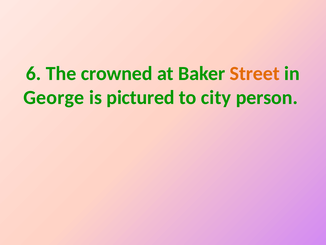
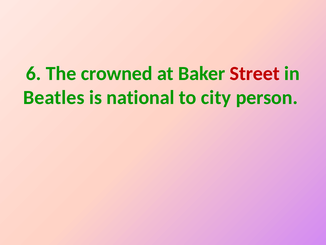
Street colour: orange -> red
George: George -> Beatles
pictured: pictured -> national
